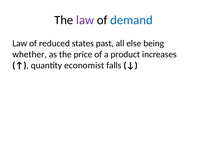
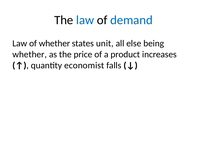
law at (85, 20) colour: purple -> blue
of reduced: reduced -> whether
past: past -> unit
